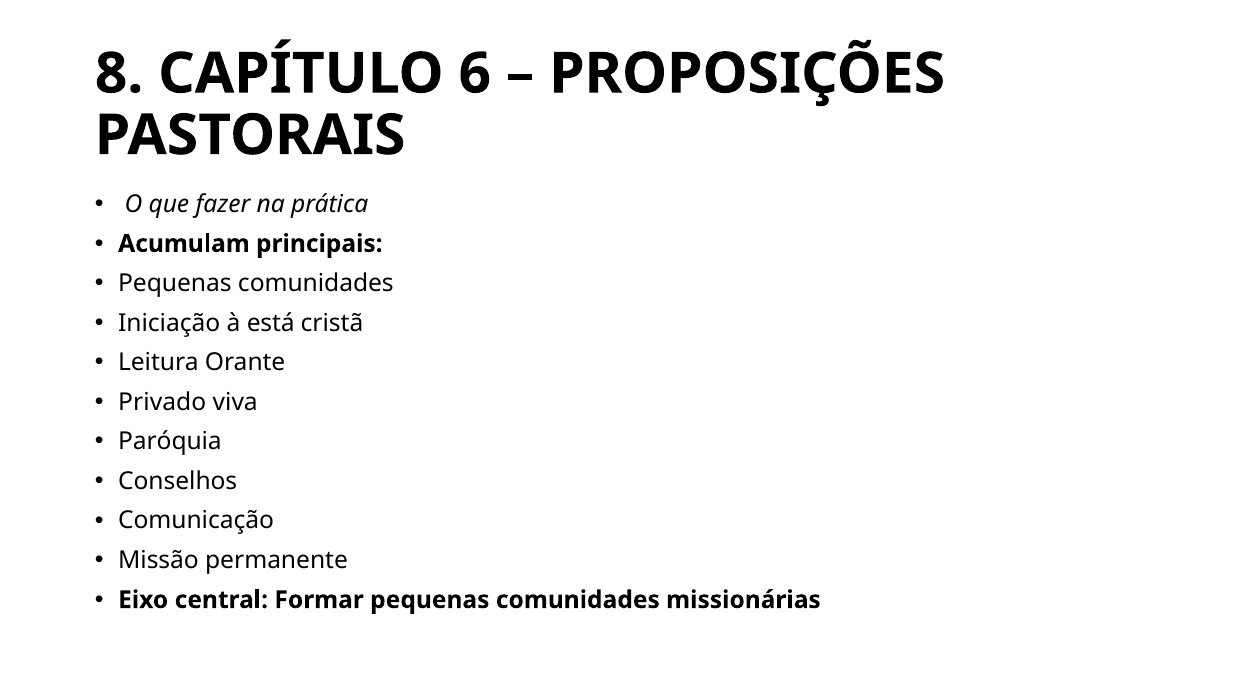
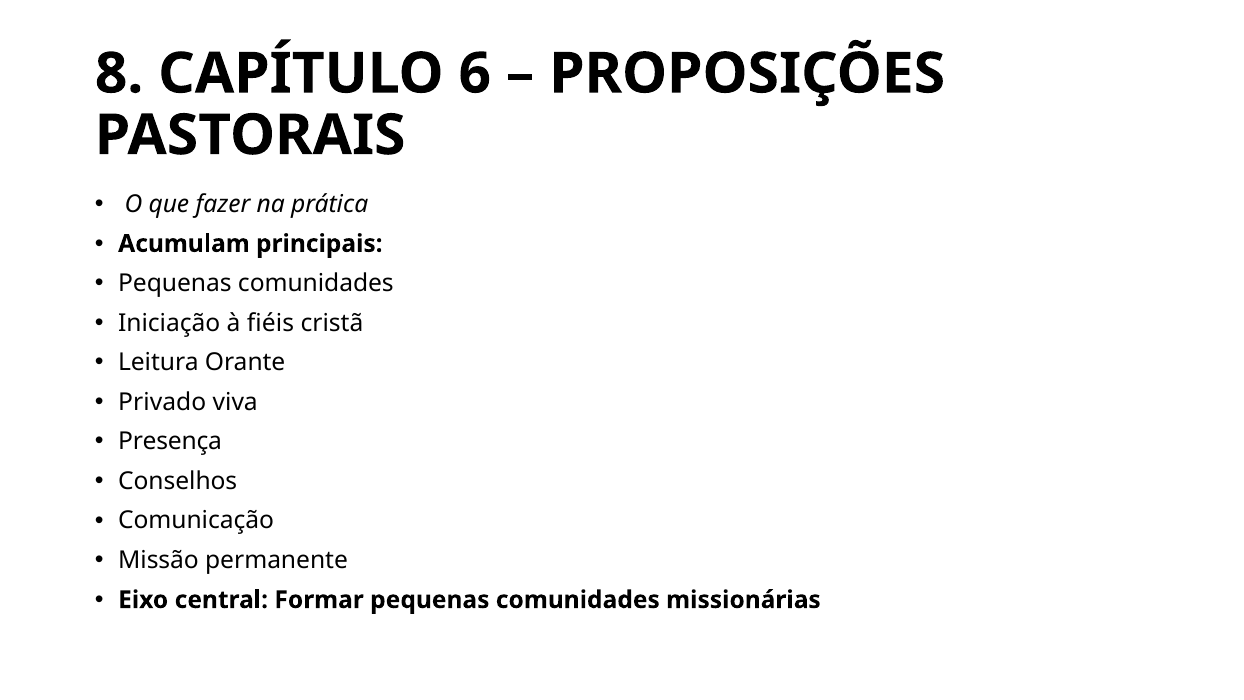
está: está -> fiéis
Paróquia: Paróquia -> Presença
